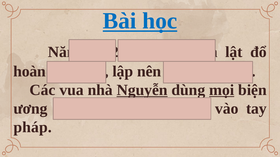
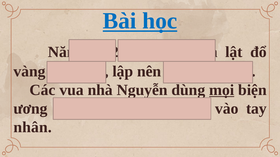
hoàn: hoàn -> vàng
Nguyễn at (142, 90) underline: present -> none
pháp: pháp -> nhân
